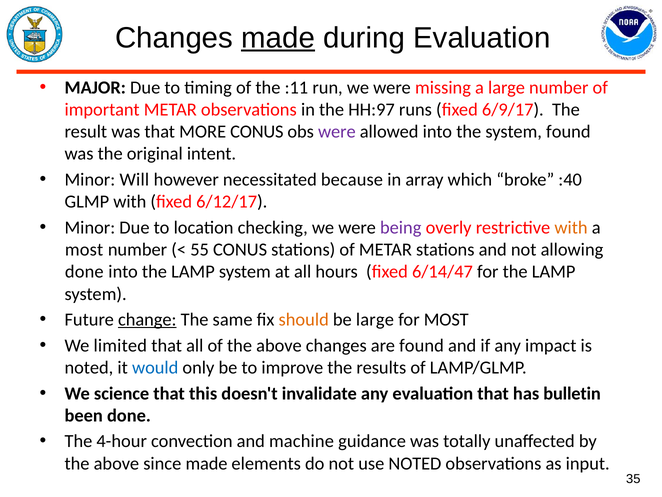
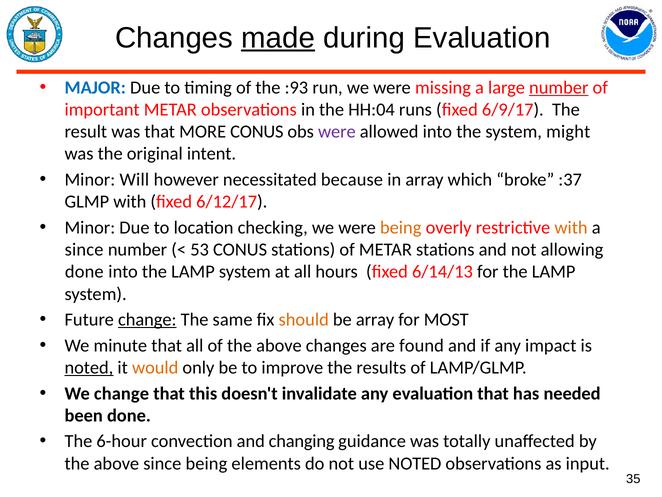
MAJOR colour: black -> blue
:11: :11 -> :93
number at (559, 87) underline: none -> present
HH:97: HH:97 -> HH:04
system found: found -> might
:40: :40 -> :37
being at (401, 227) colour: purple -> orange
most at (84, 249): most -> since
55: 55 -> 53
6/14/47: 6/14/47 -> 6/14/13
be large: large -> array
limited: limited -> minute
noted at (89, 367) underline: none -> present
would colour: blue -> orange
We science: science -> change
bulletin: bulletin -> needed
4-hour: 4-hour -> 6-hour
machine: machine -> changing
since made: made -> being
